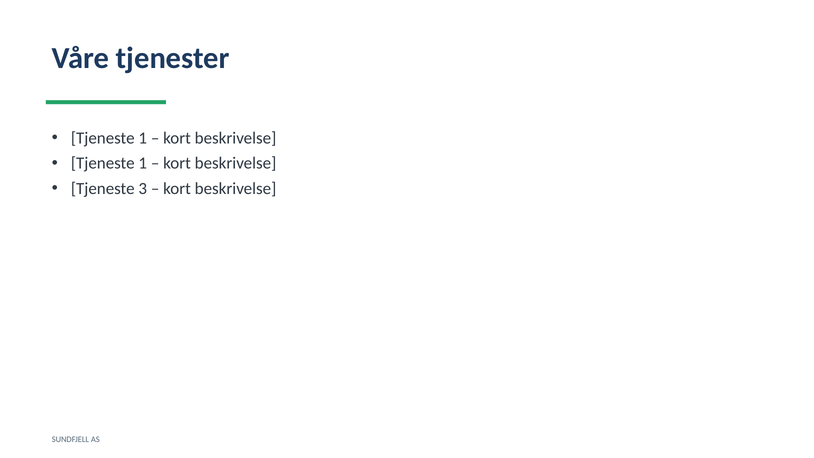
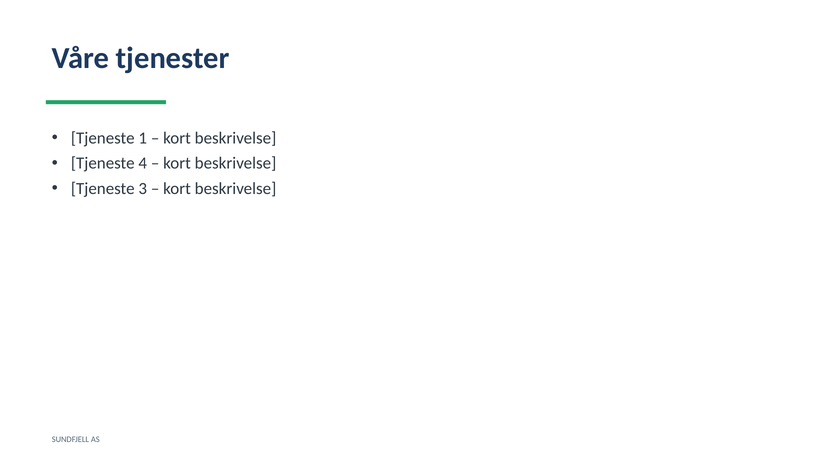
1 at (143, 163): 1 -> 4
